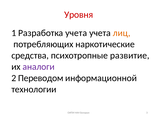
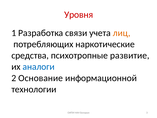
Разработка учета: учета -> связи
аналоги colour: purple -> blue
Переводом: Переводом -> Основание
